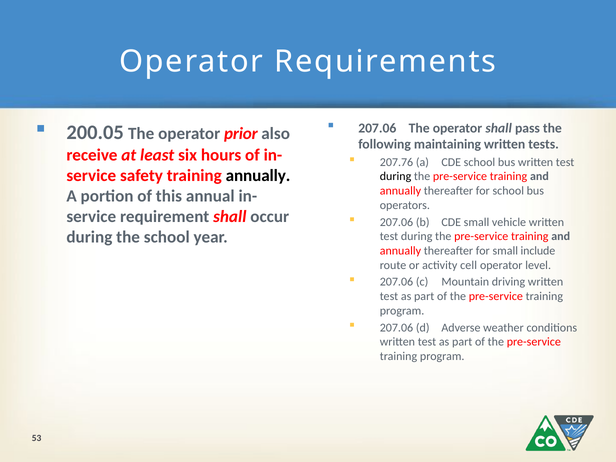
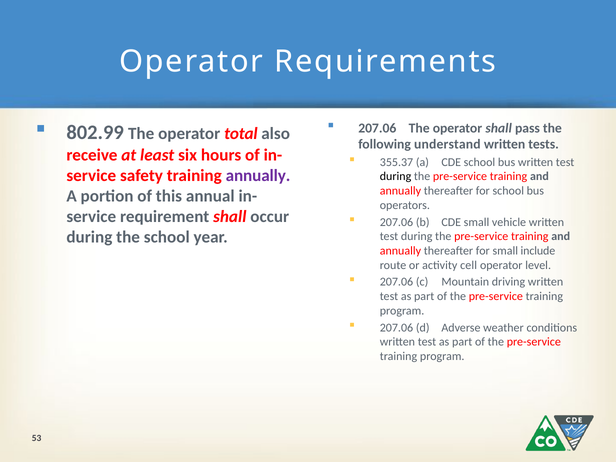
200.05: 200.05 -> 802.99
prior: prior -> total
maintaining: maintaining -> understand
207.76: 207.76 -> 355.37
annually at (258, 176) colour: black -> purple
